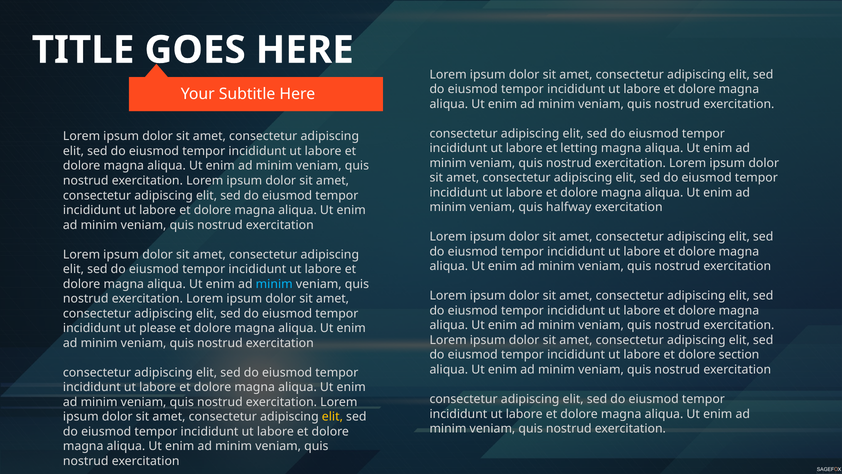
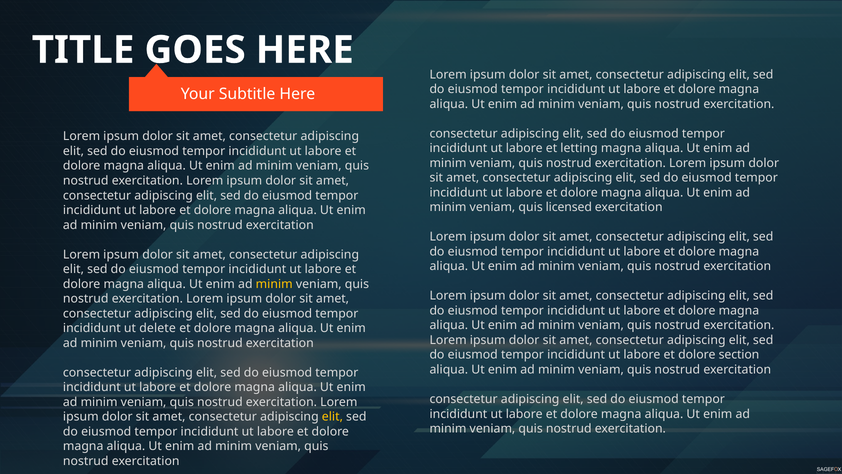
halfway: halfway -> licensed
minim at (274, 284) colour: light blue -> yellow
please: please -> delete
